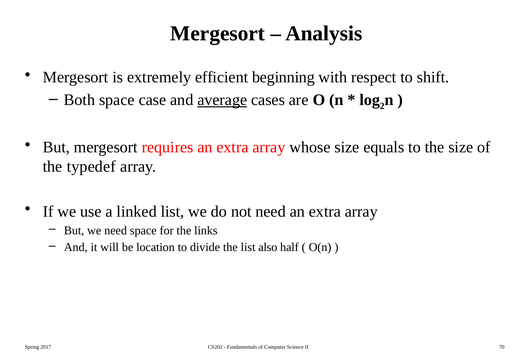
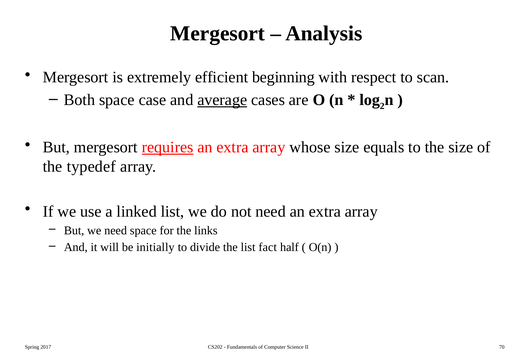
shift: shift -> scan
requires underline: none -> present
location: location -> initially
also: also -> fact
